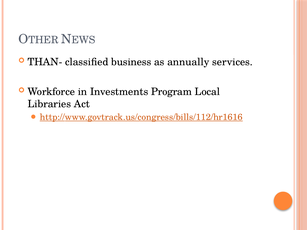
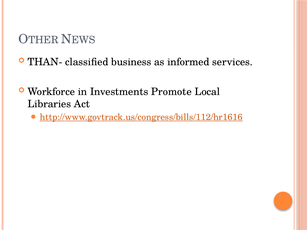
annually: annually -> informed
Program: Program -> Promote
